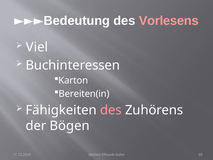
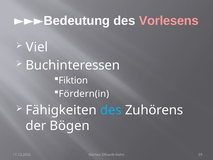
Karton: Karton -> Fiktion
Bereiten(in: Bereiten(in -> Fördern(in
des at (111, 110) colour: pink -> light blue
